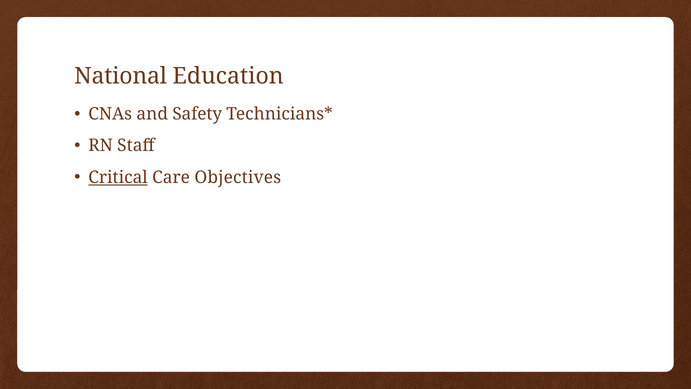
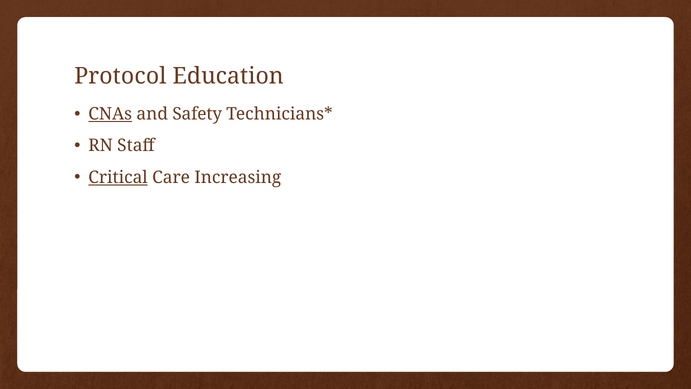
National: National -> Protocol
CNAs underline: none -> present
Objectives: Objectives -> Increasing
